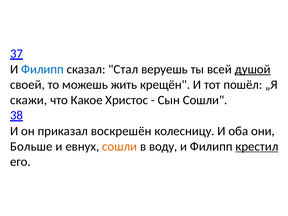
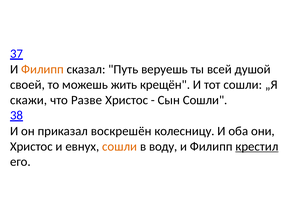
Филипп at (42, 69) colour: blue -> orange
Стал: Стал -> Путь
душой underline: present -> none
тот пошёл: пошёл -> сошли
Какое: Какое -> Разве
Больше at (31, 146): Больше -> Христос
